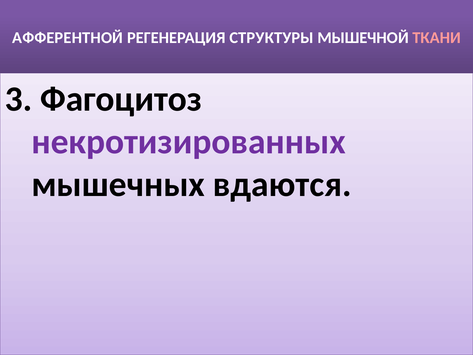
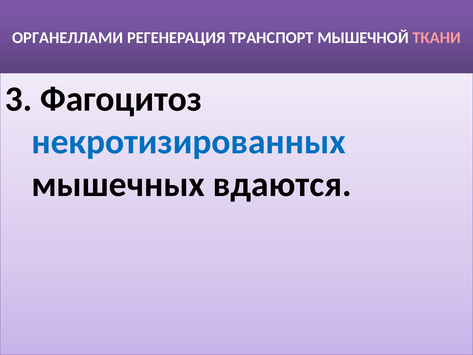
АФФЕРЕНТНОЙ: АФФЕРЕНТНОЙ -> ОРГАНЕЛЛАМИ
СТРУКТУРЫ: СТРУКТУРЫ -> ТРАНСПОРТ
некротизированных colour: purple -> blue
